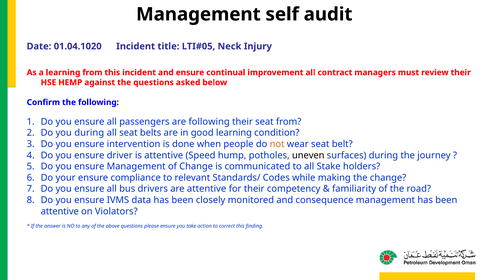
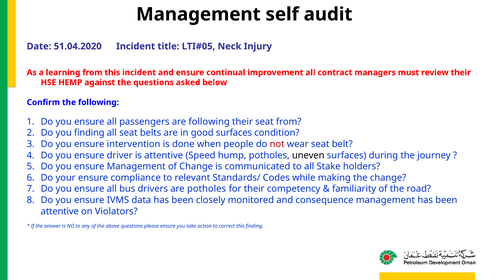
01.04.1020: 01.04.1020 -> 51.04.2020
you during: during -> finding
good learning: learning -> surfaces
not colour: orange -> red
are attentive: attentive -> potholes
